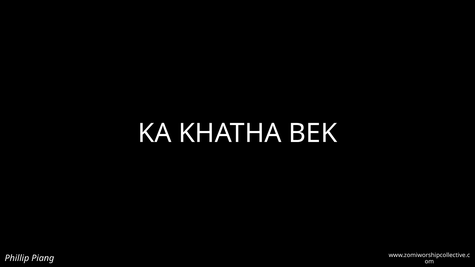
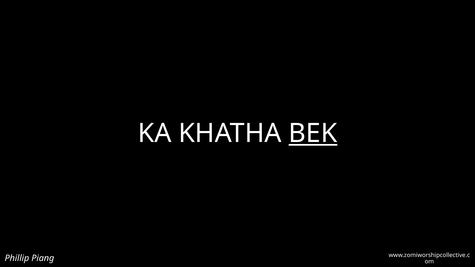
BEK underline: none -> present
